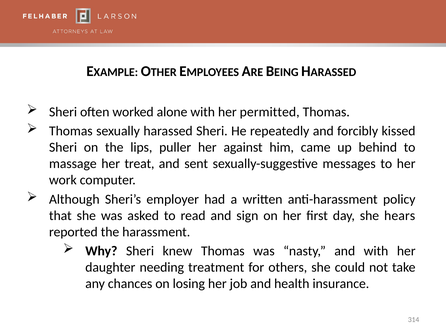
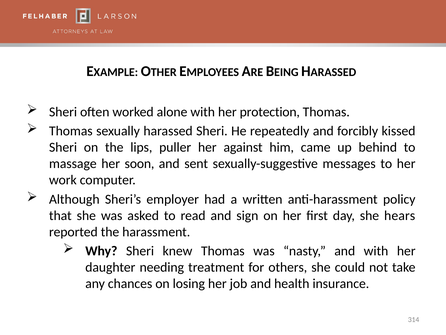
permitted: permitted -> protection
treat: treat -> soon
